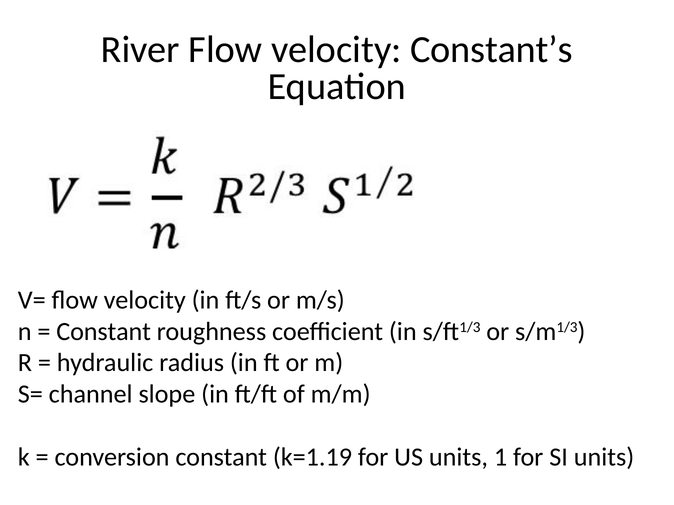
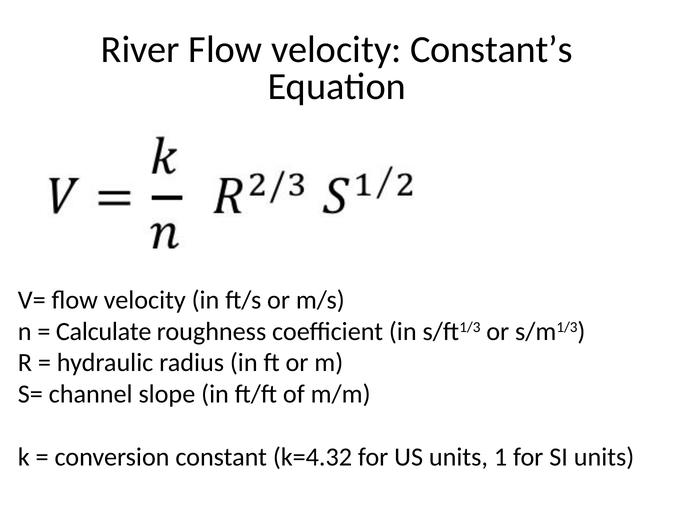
Constant at (104, 332): Constant -> Calculate
k=1.19: k=1.19 -> k=4.32
